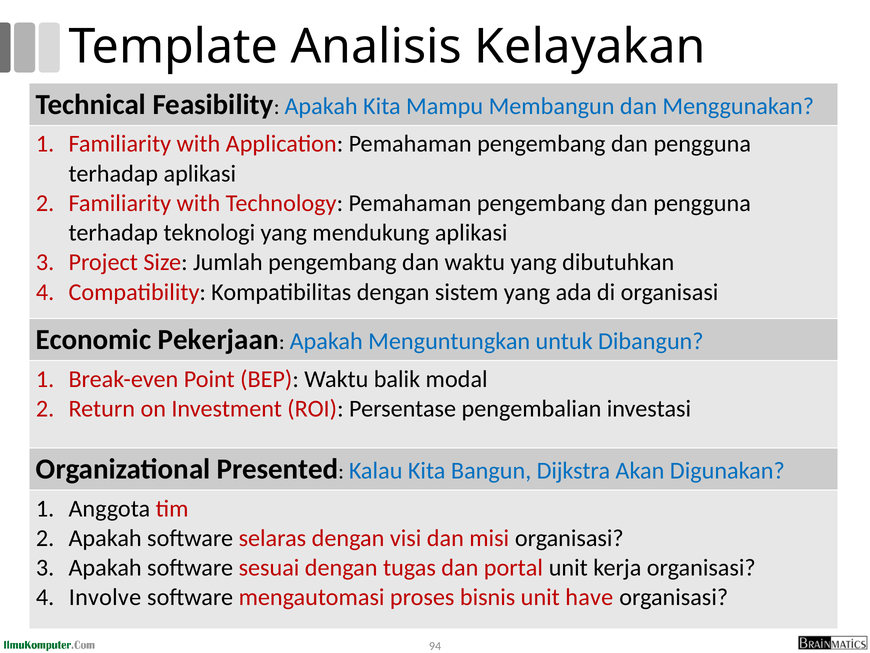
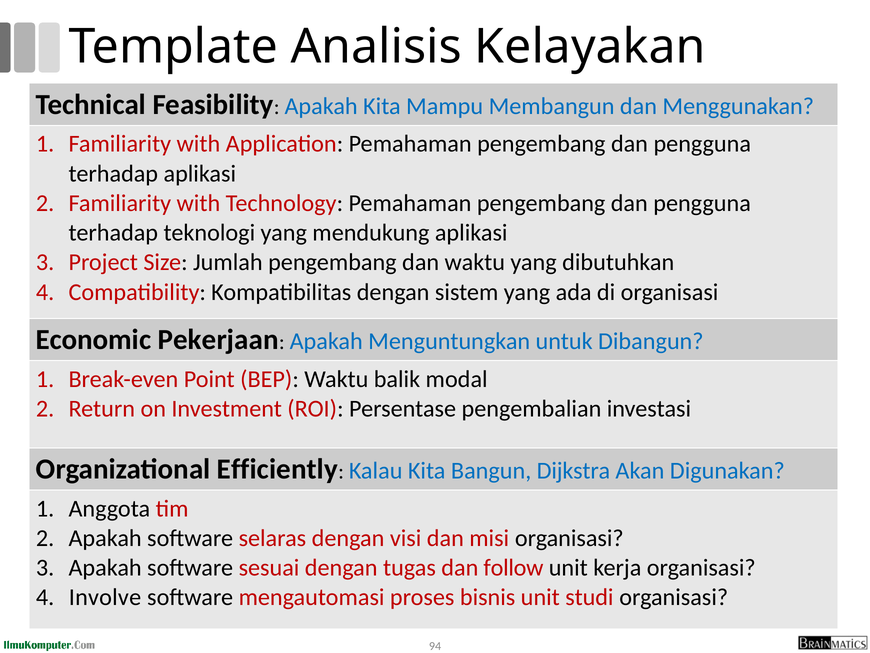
Presented: Presented -> Efficiently
portal: portal -> follow
have: have -> studi
